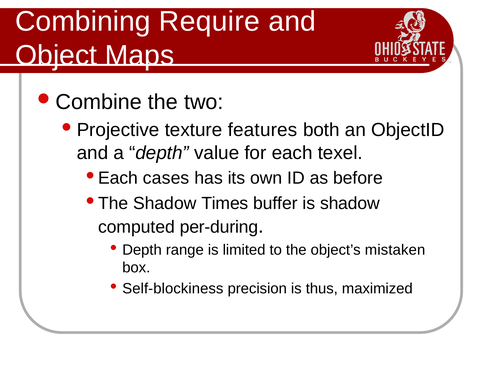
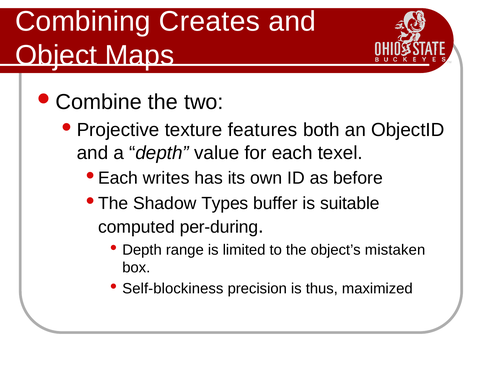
Require: Require -> Creates
cases: cases -> writes
Times: Times -> Types
is shadow: shadow -> suitable
